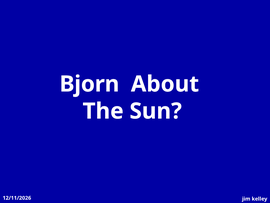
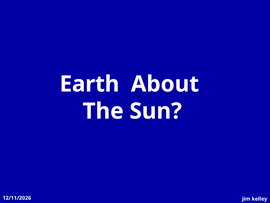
Bjorn: Bjorn -> Earth
